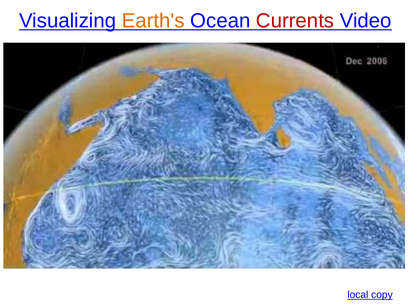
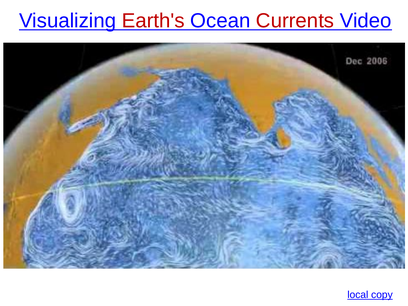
Earth's colour: orange -> red
